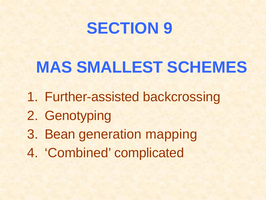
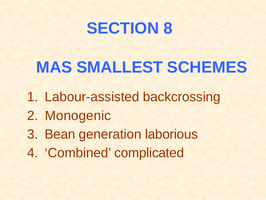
9: 9 -> 8
Further-assisted: Further-assisted -> Labour-assisted
Genotyping: Genotyping -> Monogenic
mapping: mapping -> laborious
